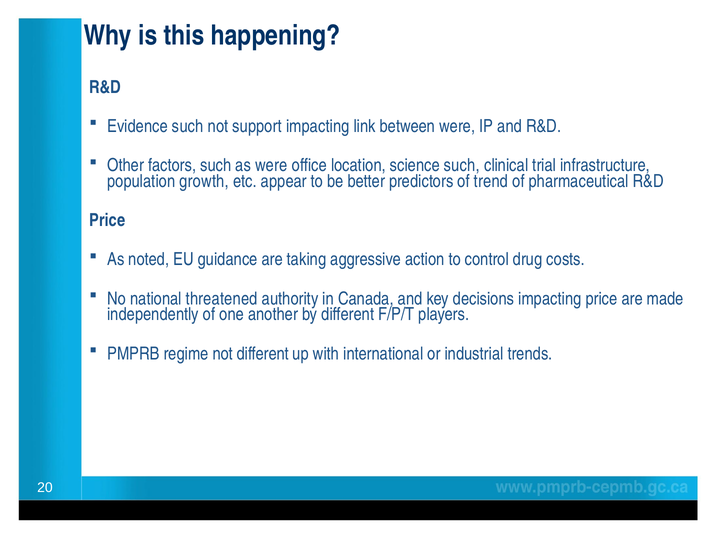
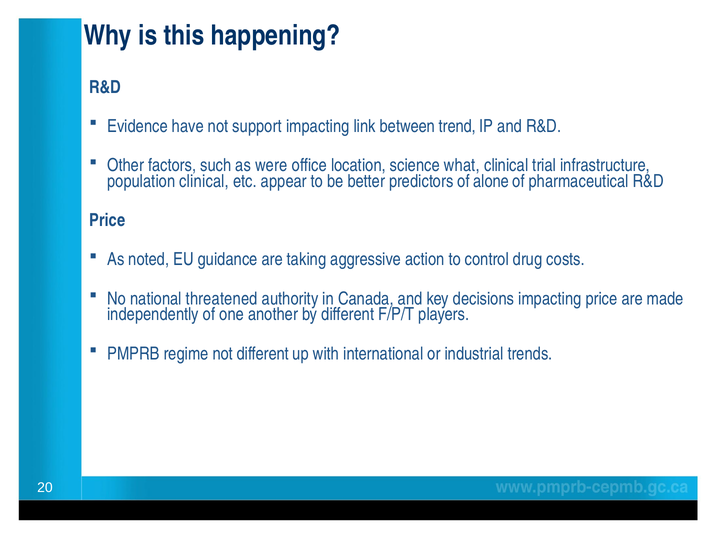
Evidence such: such -> have
between were: were -> trend
science such: such -> what
population growth: growth -> clinical
trend: trend -> alone
